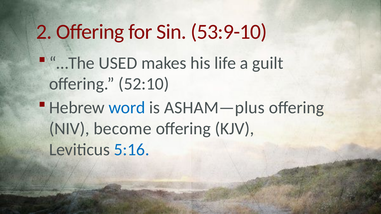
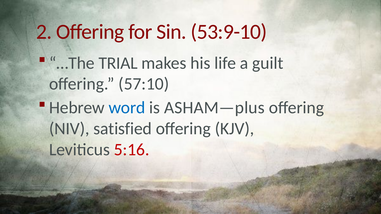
USED: USED -> TRIAL
52:10: 52:10 -> 57:10
become: become -> satisfied
5:16 colour: blue -> red
